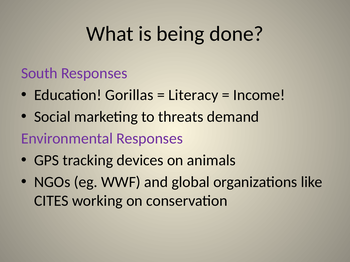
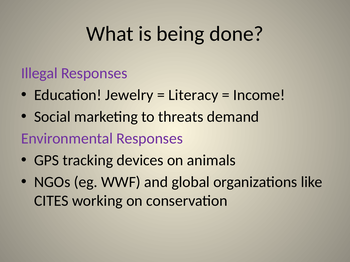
South: South -> Illegal
Gorillas: Gorillas -> Jewelry
